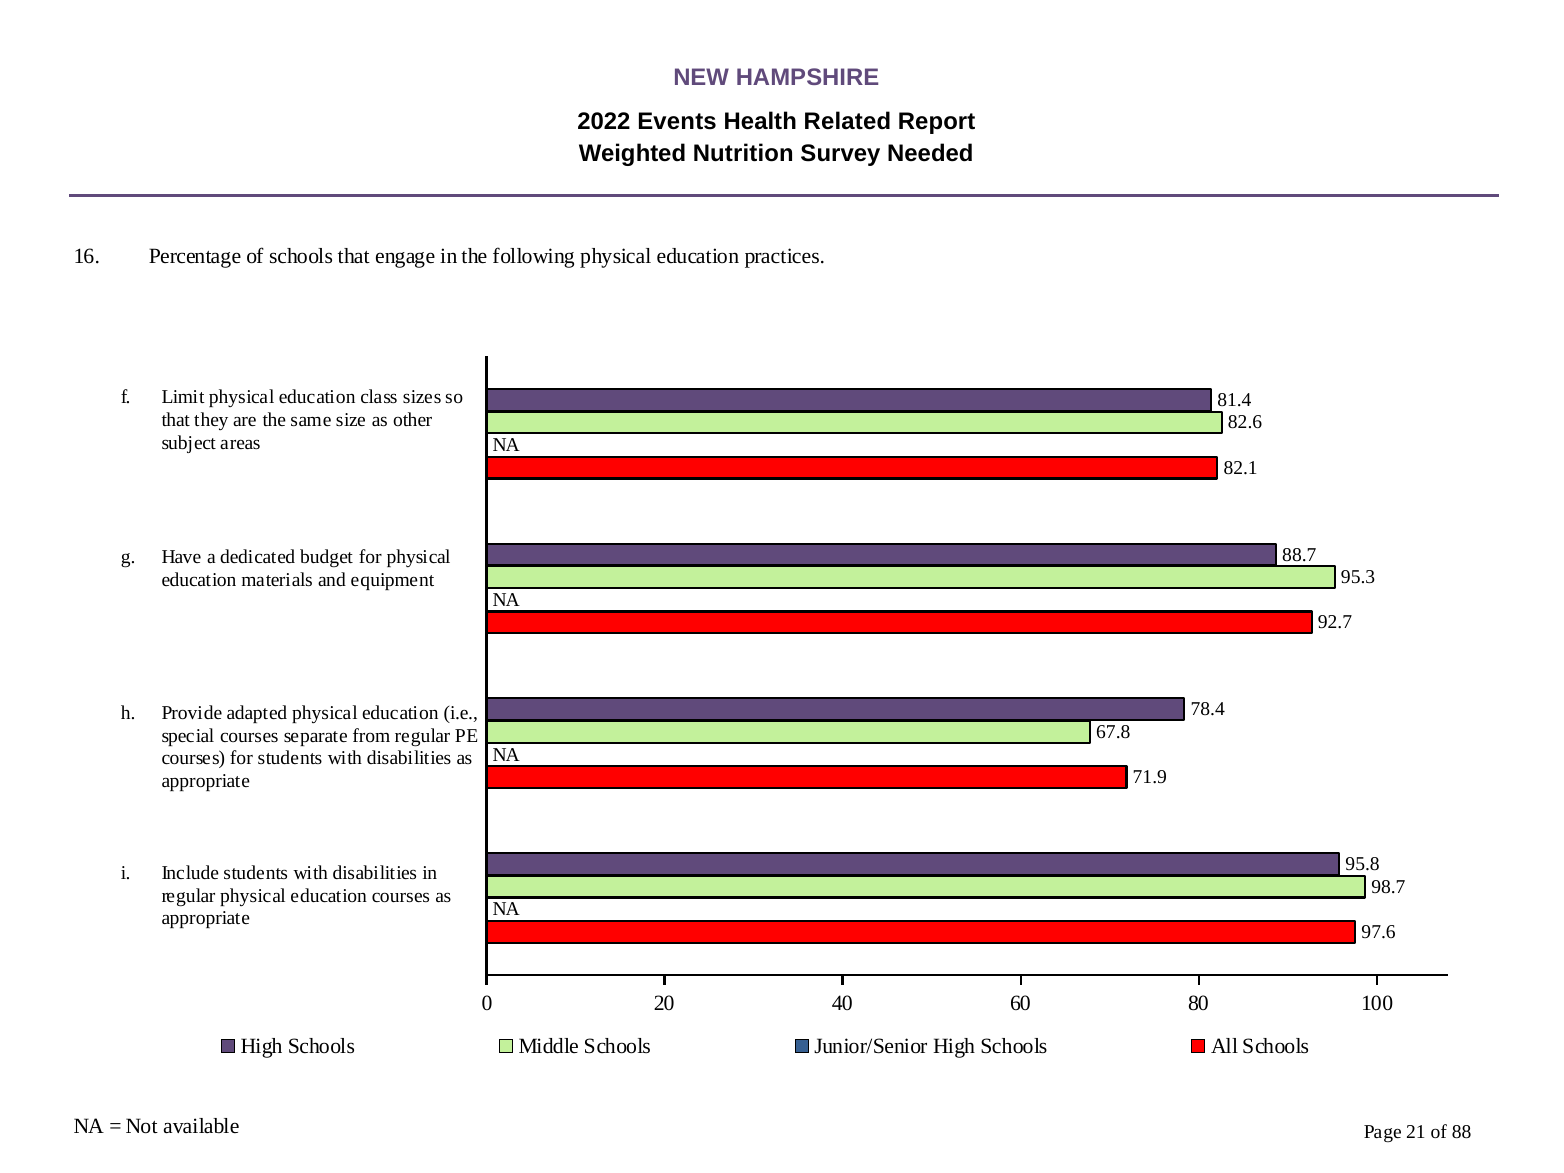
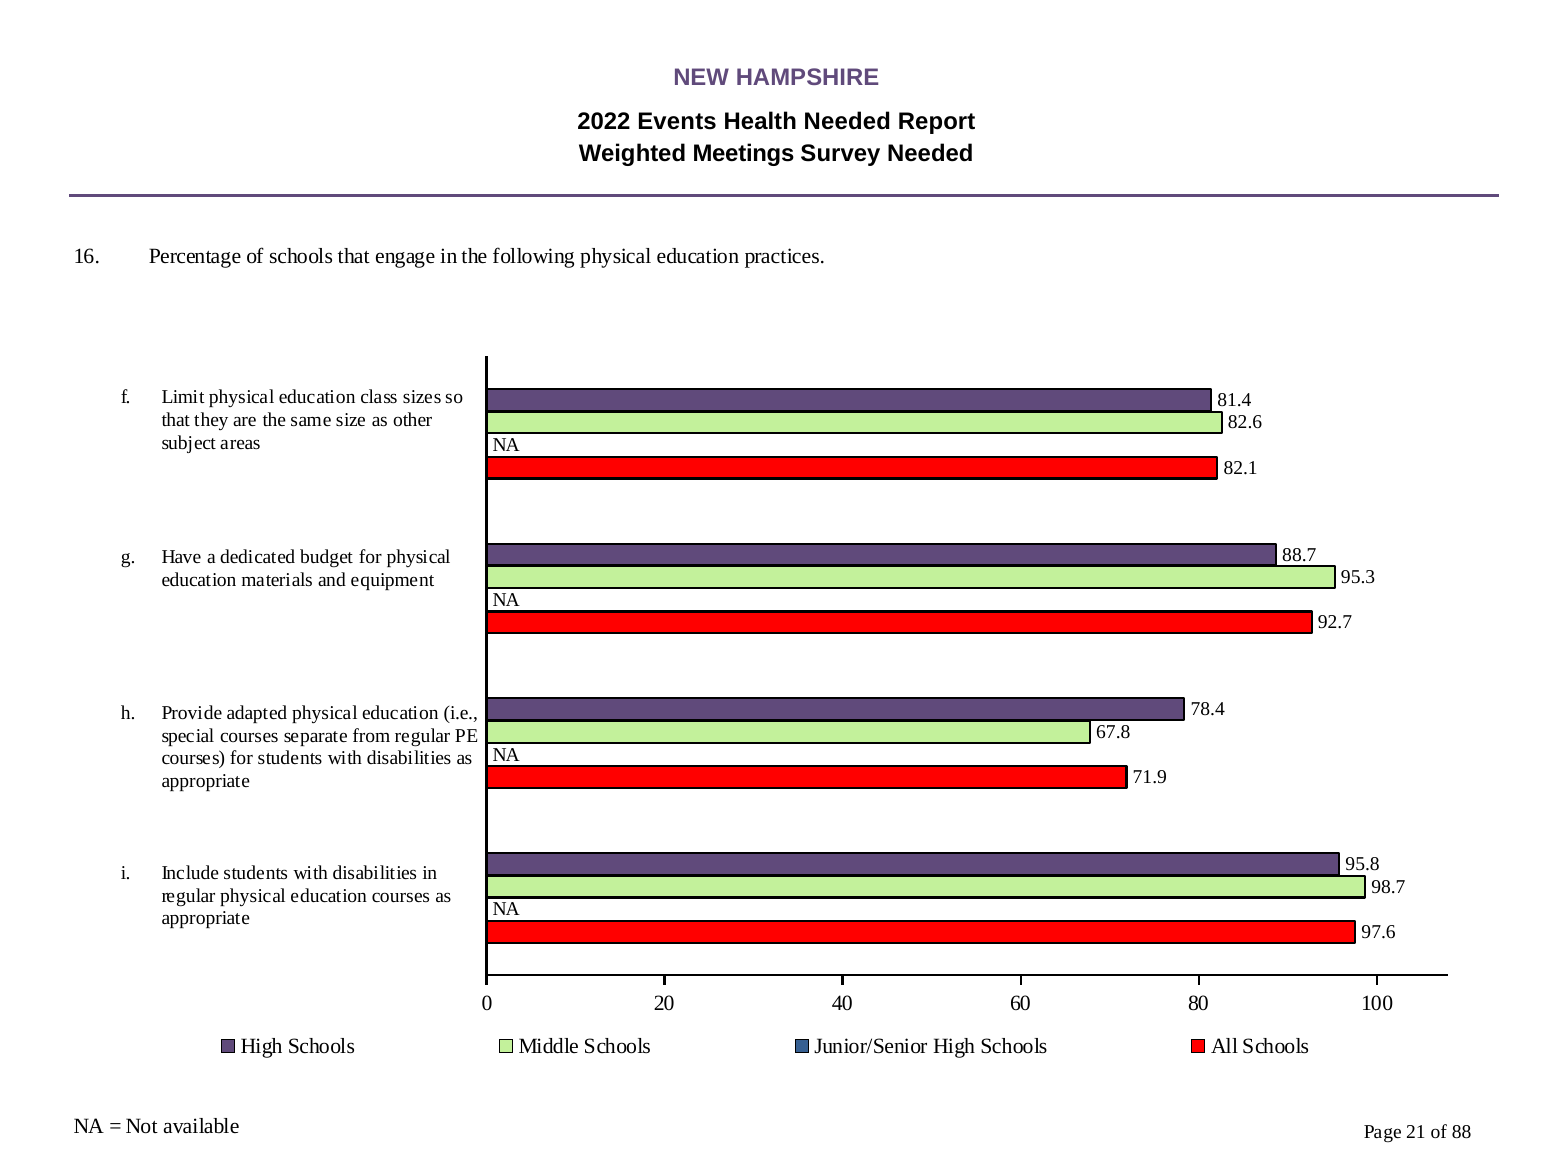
Health Related: Related -> Needed
Nutrition: Nutrition -> Meetings
